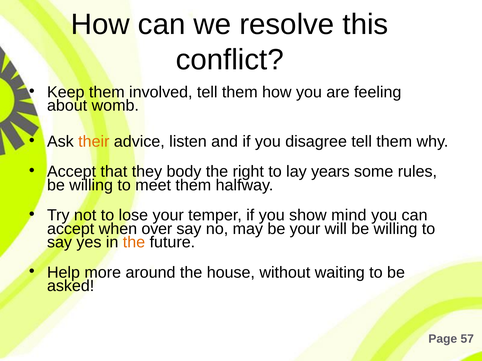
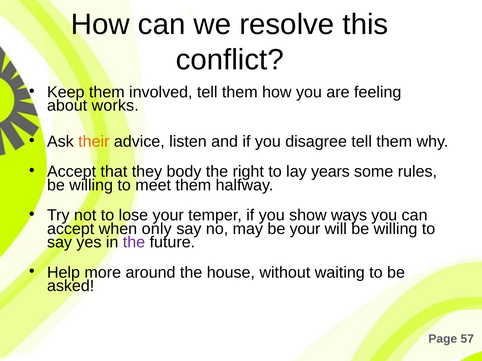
womb: womb -> works
mind: mind -> ways
over: over -> only
the at (134, 243) colour: orange -> purple
